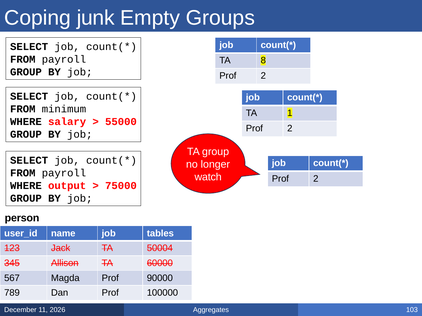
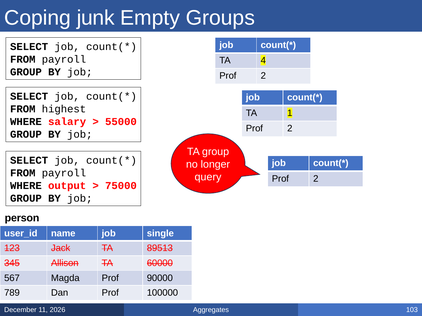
8: 8 -> 4
minimum: minimum -> highest
watch: watch -> query
tables: tables -> single
50004: 50004 -> 89513
